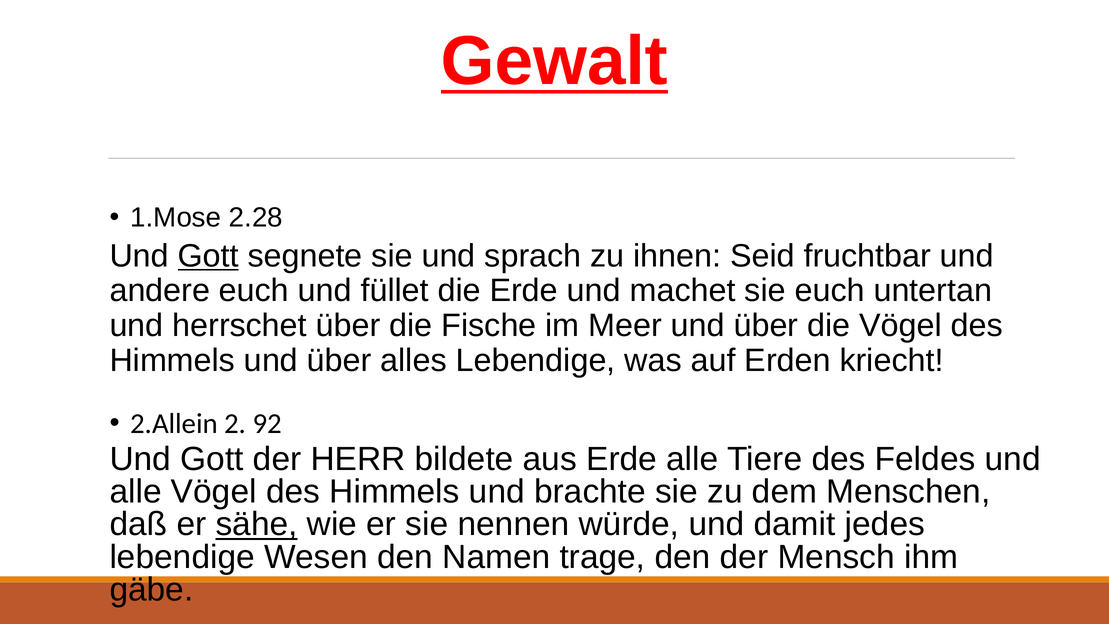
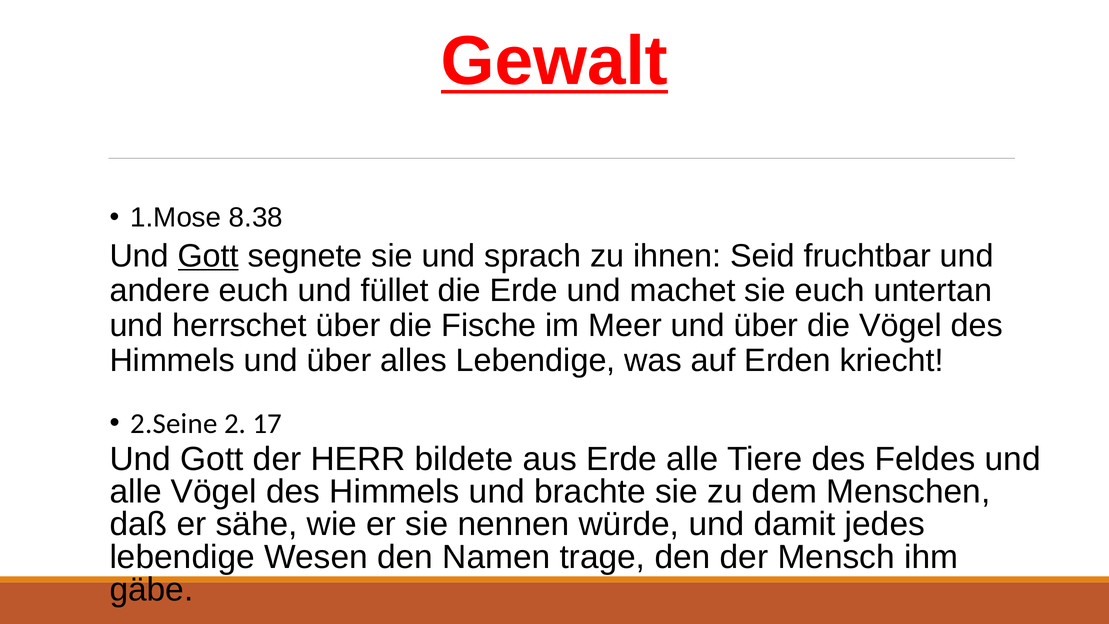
2.28: 2.28 -> 8.38
2.Allein: 2.Allein -> 2.Seine
92: 92 -> 17
sähe underline: present -> none
